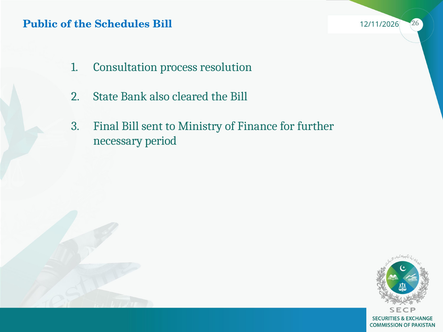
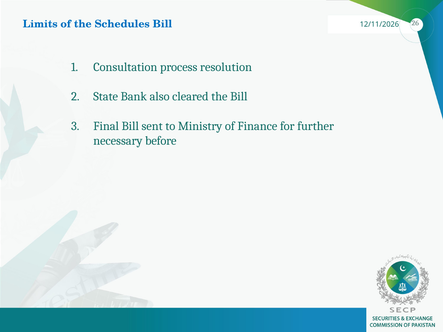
Public: Public -> Limits
period: period -> before
